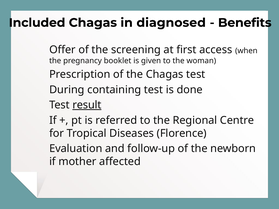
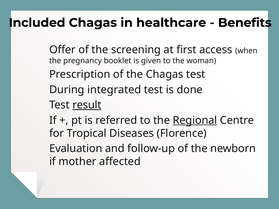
diagnosed: diagnosed -> healthcare
containing: containing -> integrated
Regional underline: none -> present
